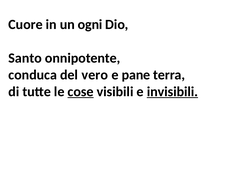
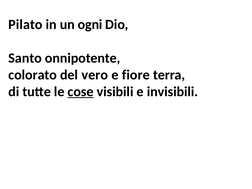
Cuore: Cuore -> Pilato
conduca: conduca -> colorato
pane: pane -> fiore
invisibili underline: present -> none
